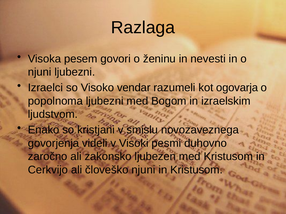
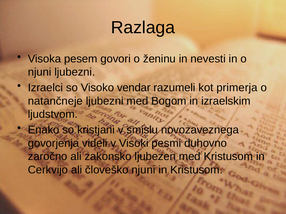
ogovarja: ogovarja -> primerja
popolnoma: popolnoma -> natančneje
